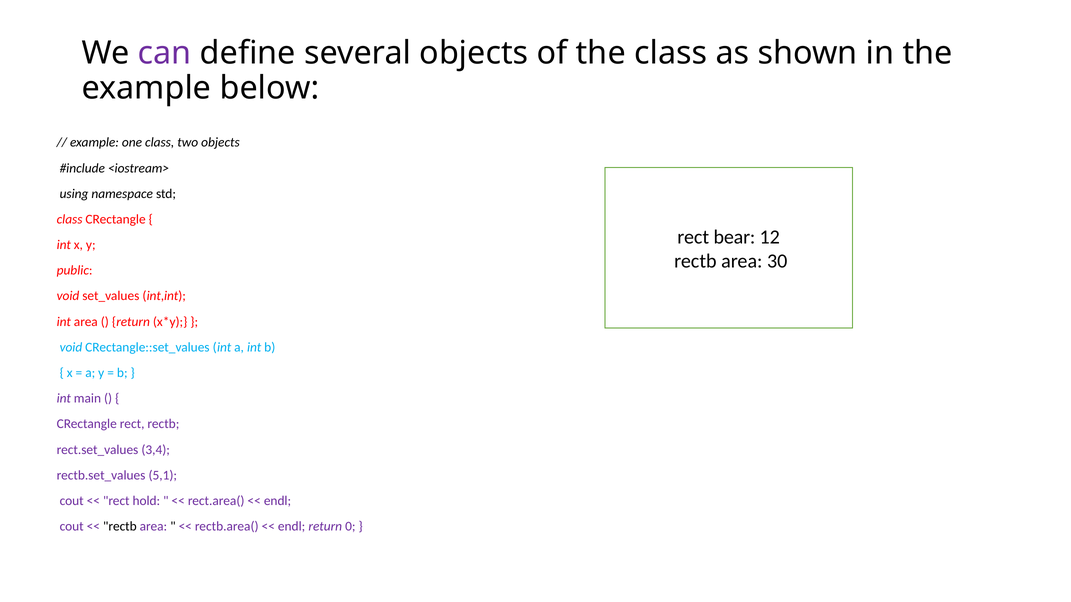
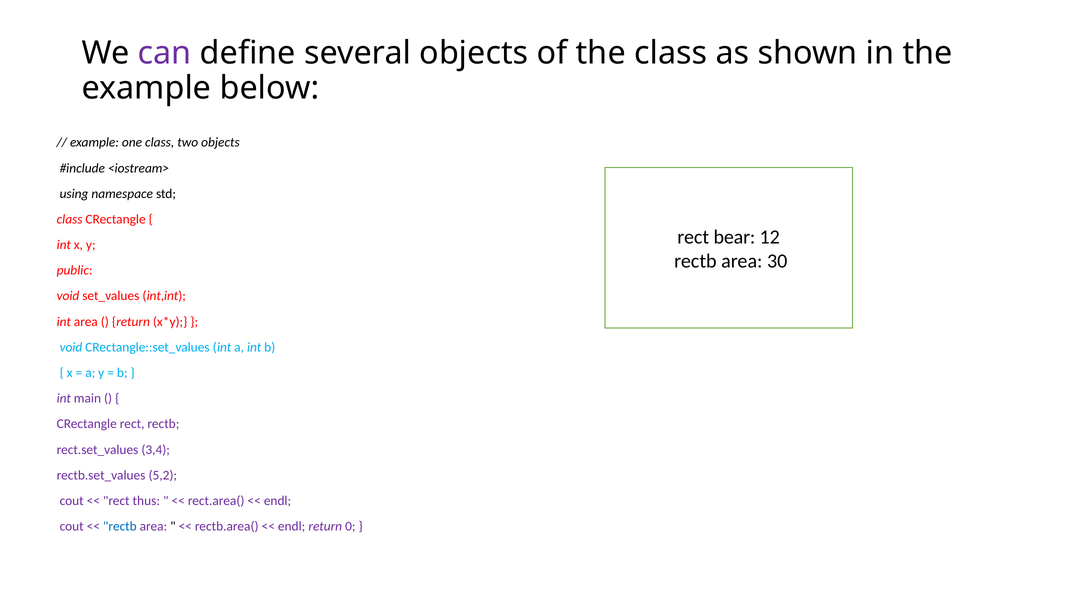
5,1: 5,1 -> 5,2
hold: hold -> thus
rectb at (120, 527) colour: black -> blue
